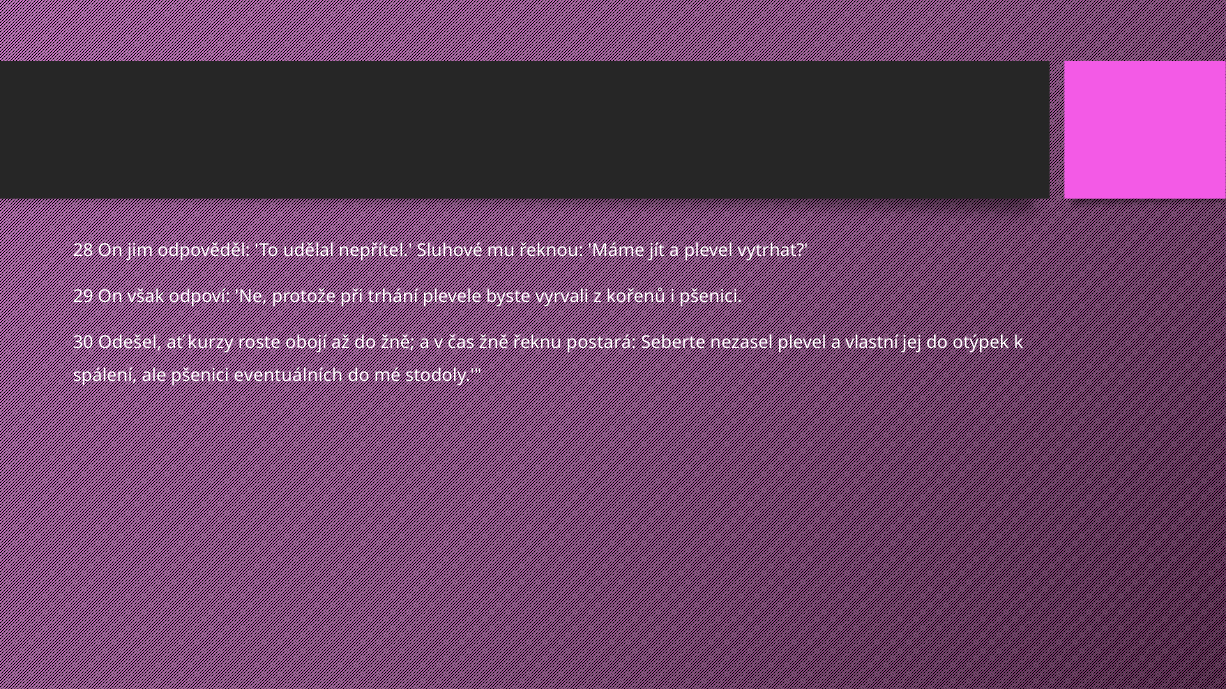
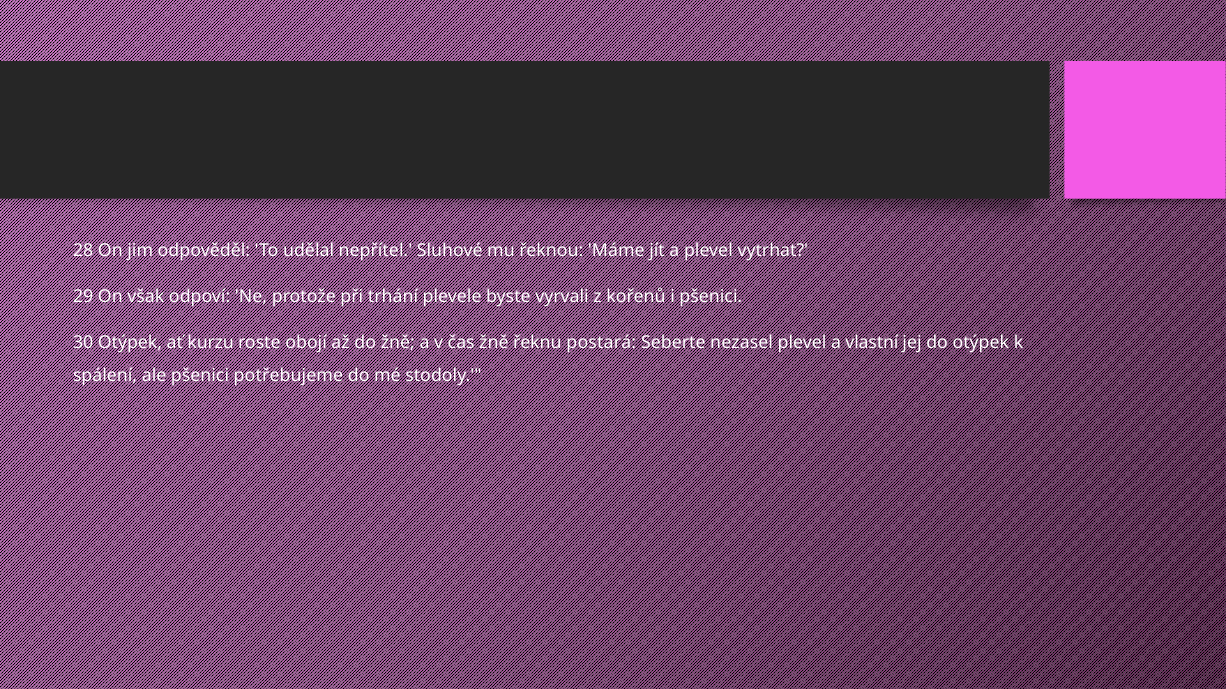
30 Odešel: Odešel -> Otýpek
kurzy: kurzy -> kurzu
eventuálních: eventuálních -> potřebujeme
